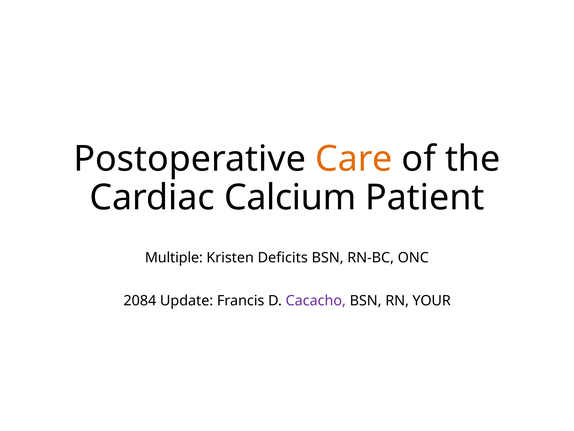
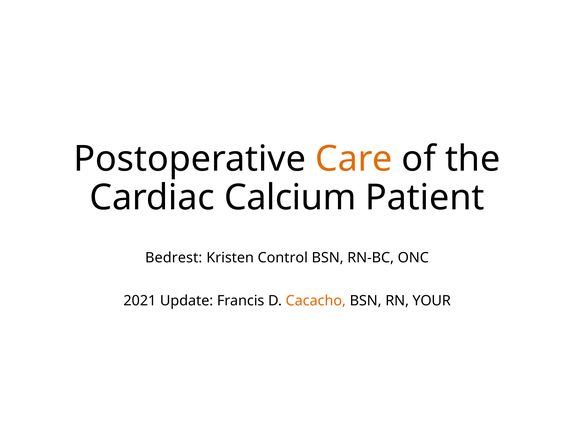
Multiple: Multiple -> Bedrest
Deficits: Deficits -> Control
2084: 2084 -> 2021
Cacacho colour: purple -> orange
